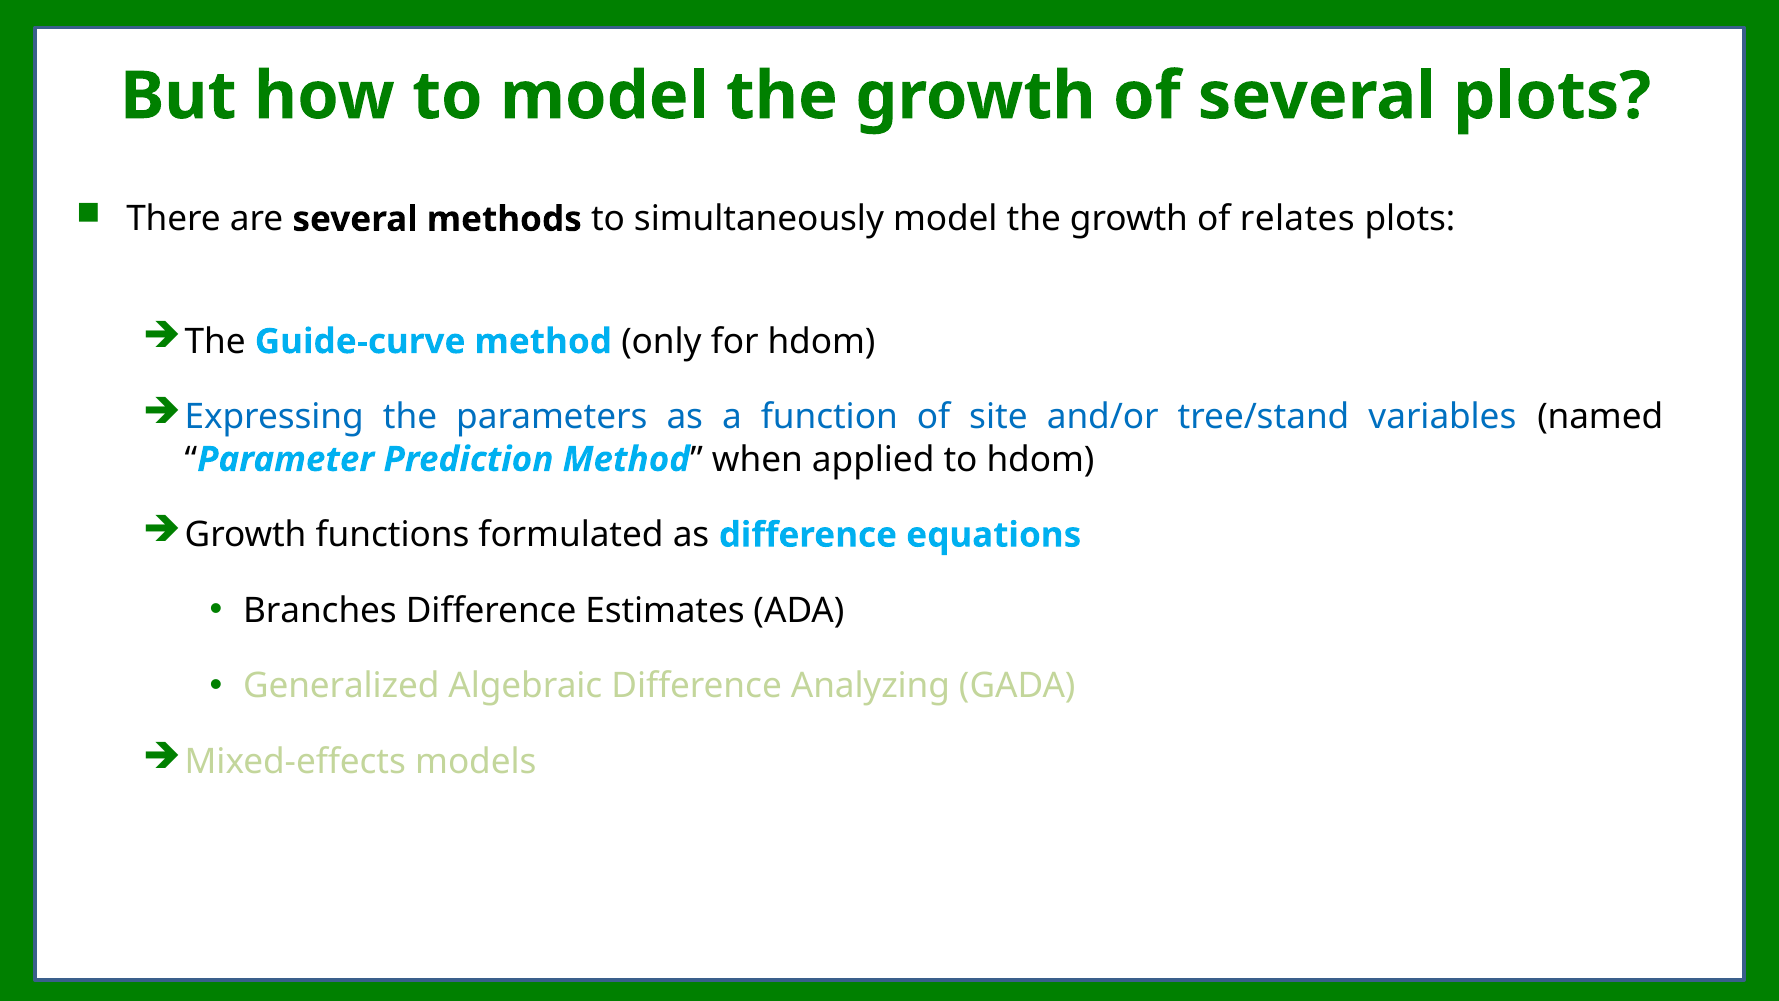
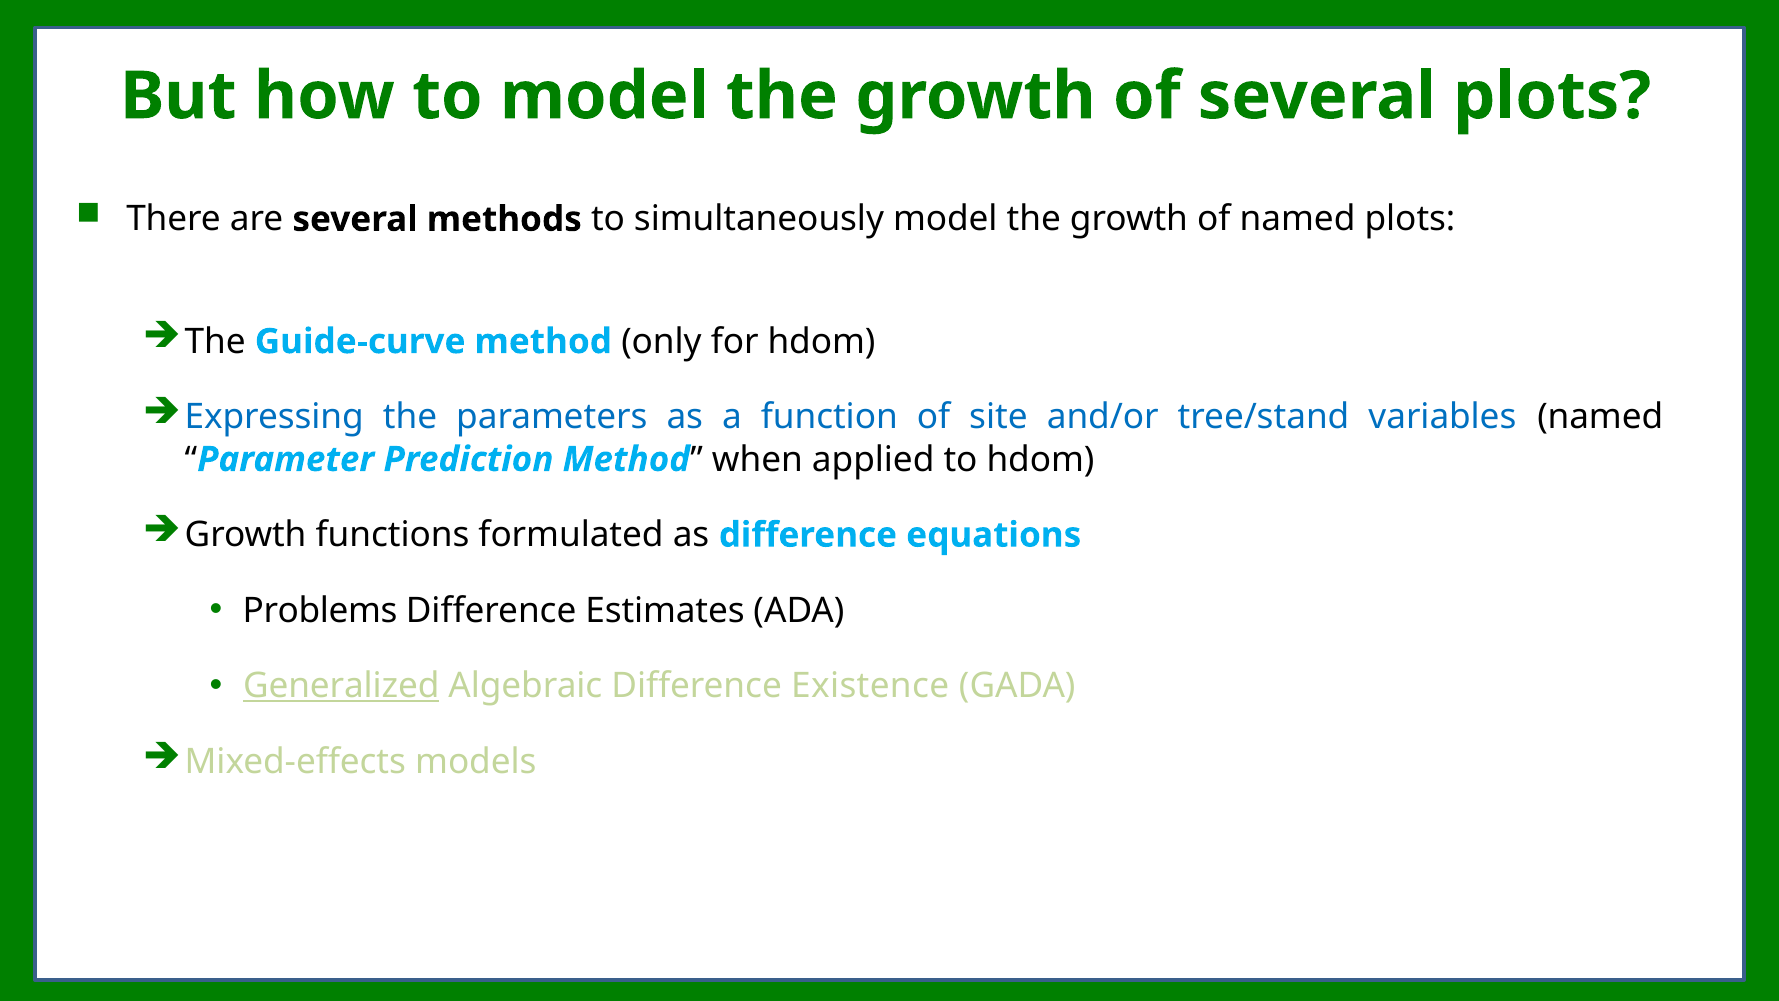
of relates: relates -> named
Branches: Branches -> Problems
Generalized underline: none -> present
Analyzing: Analyzing -> Existence
